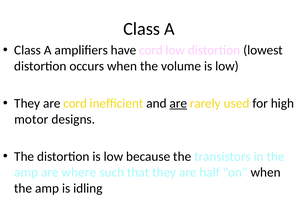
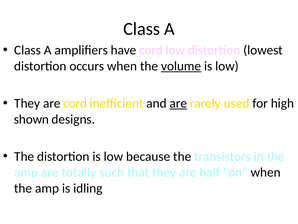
volume underline: none -> present
motor: motor -> shown
where: where -> totally
